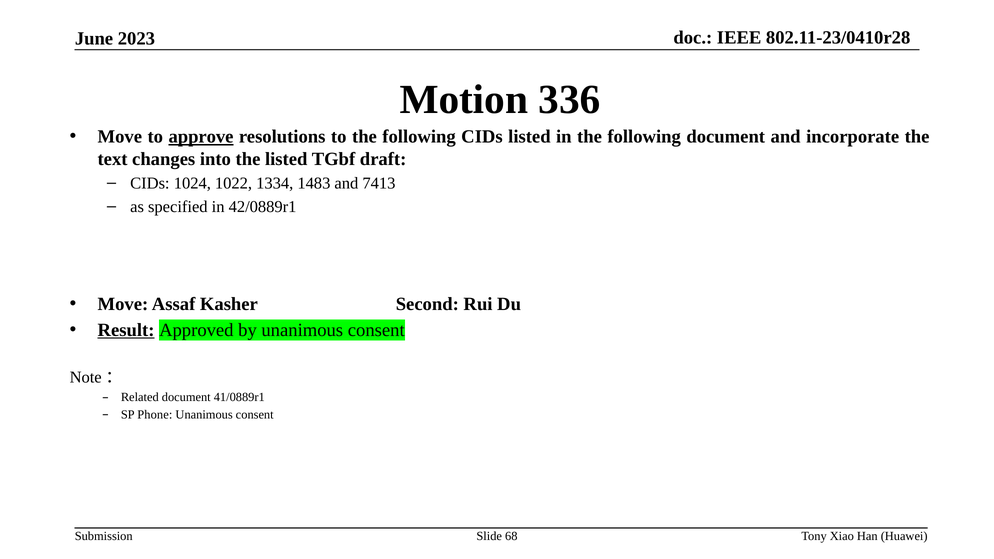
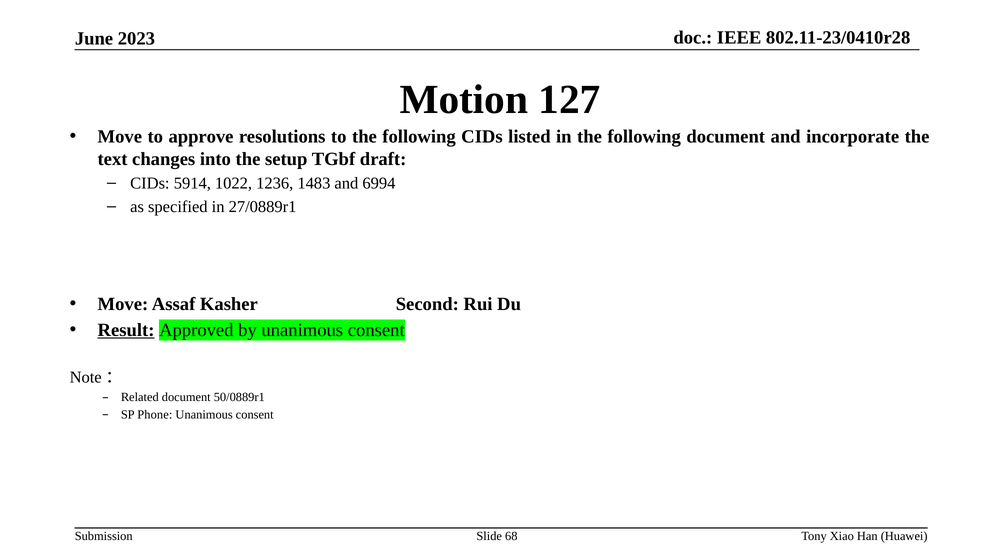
336: 336 -> 127
approve underline: present -> none
the listed: listed -> setup
1024: 1024 -> 5914
1334: 1334 -> 1236
7413: 7413 -> 6994
42/0889r1: 42/0889r1 -> 27/0889r1
41/0889r1: 41/0889r1 -> 50/0889r1
